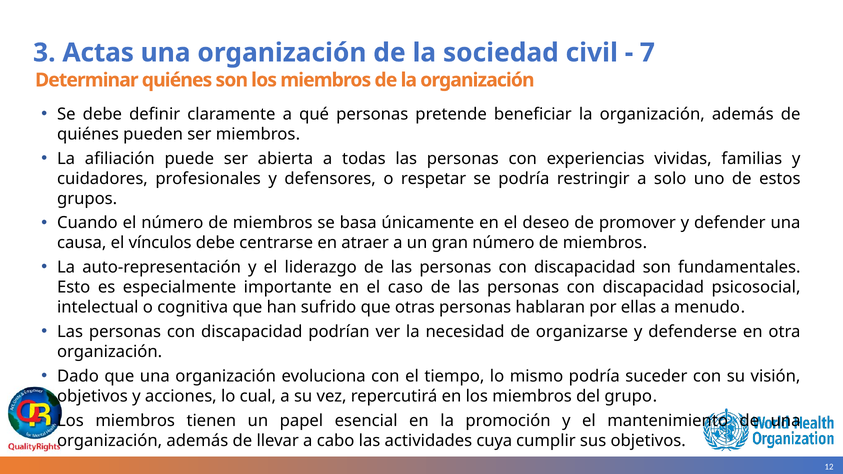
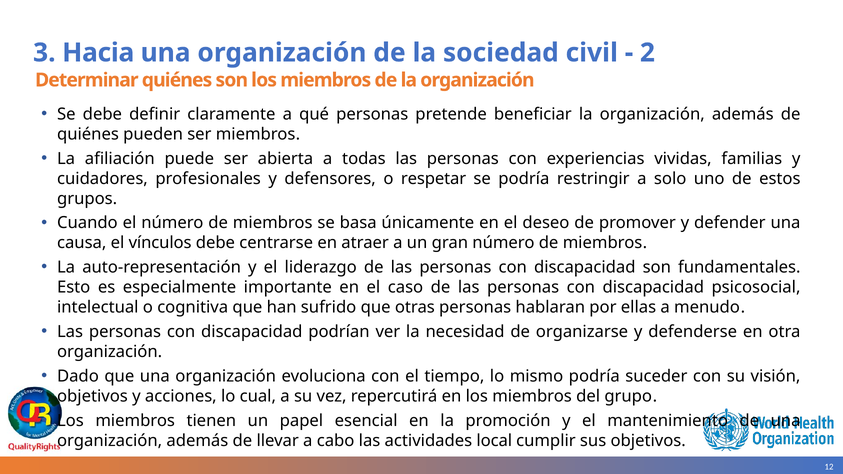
Actas: Actas -> Hacia
7: 7 -> 2
cuya: cuya -> local
